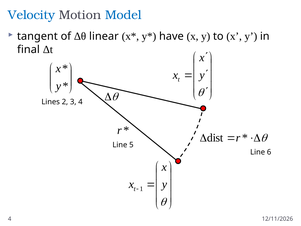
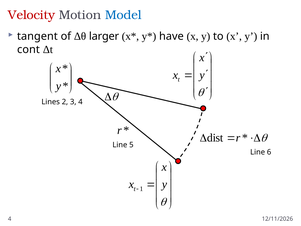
Velocity colour: blue -> red
linear: linear -> larger
final: final -> cont
